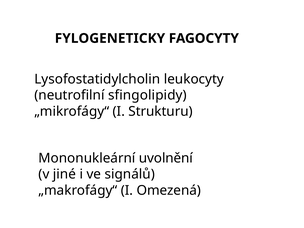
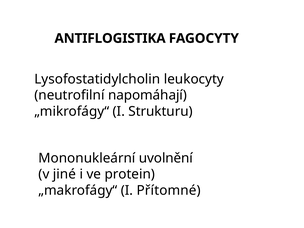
FYLOGENETICKY: FYLOGENETICKY -> ANTIFLOGISTIKA
sfingolipidy: sfingolipidy -> napomáhají
signálů: signálů -> protein
Omezená: Omezená -> Přítomné
